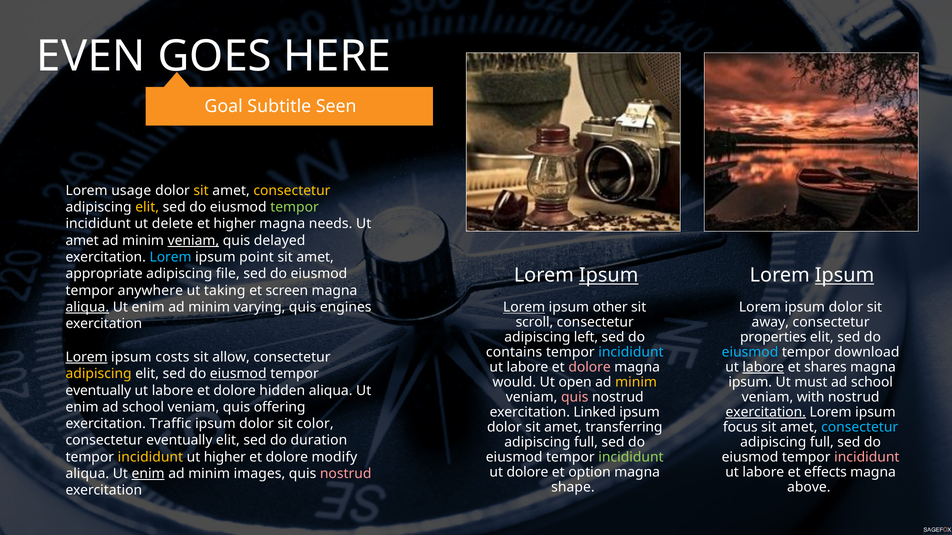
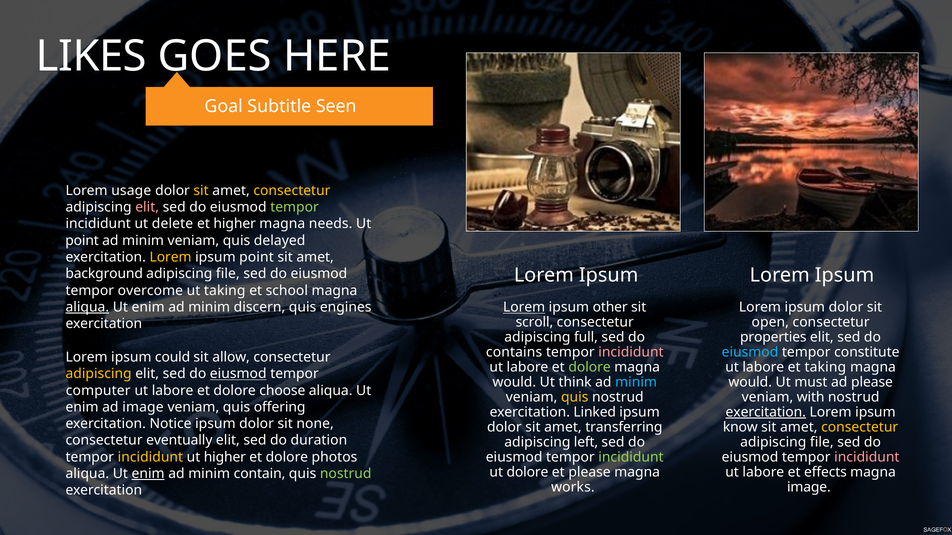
EVEN: EVEN -> LIKES
elit at (147, 207) colour: yellow -> pink
amet at (82, 241): amet -> point
veniam at (193, 241) underline: present -> none
Lorem at (171, 257) colour: light blue -> yellow
Ipsum at (609, 276) underline: present -> none
Ipsum at (845, 276) underline: present -> none
appropriate: appropriate -> background
anywhere: anywhere -> overcome
screen: screen -> school
varying: varying -> discern
away: away -> open
left: left -> full
incididunt at (631, 353) colour: light blue -> pink
download: download -> constitute
Lorem at (87, 357) underline: present -> none
costs: costs -> could
dolore at (590, 368) colour: pink -> light green
labore at (763, 368) underline: present -> none
et shares: shares -> taking
open: open -> think
minim at (636, 383) colour: yellow -> light blue
ipsum at (750, 383): ipsum -> would
school at (872, 383): school -> please
eventually at (98, 391): eventually -> computer
hidden: hidden -> choose
quis at (575, 398) colour: pink -> yellow
enim ad school: school -> image
Traffic: Traffic -> Notice
color: color -> none
focus: focus -> know
consectetur at (860, 428) colour: light blue -> yellow
full at (586, 443): full -> left
full at (822, 443): full -> file
modify: modify -> photos
et option: option -> please
images: images -> contain
nostrud at (346, 474) colour: pink -> light green
shape: shape -> works
above at (809, 488): above -> image
